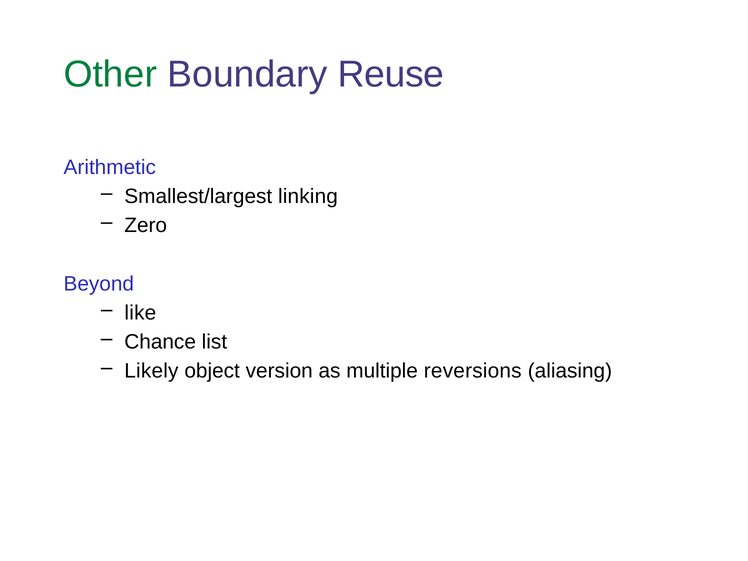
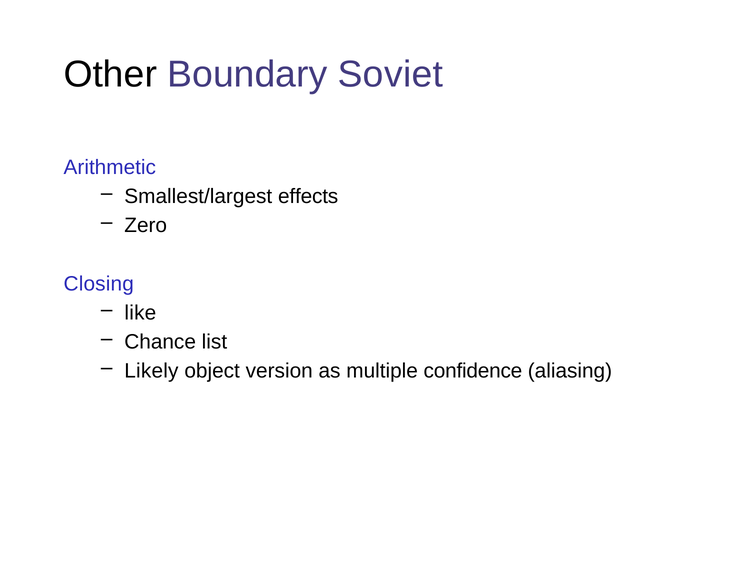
Other colour: green -> black
Reuse: Reuse -> Soviet
linking: linking -> effects
Beyond: Beyond -> Closing
reversions: reversions -> confidence
